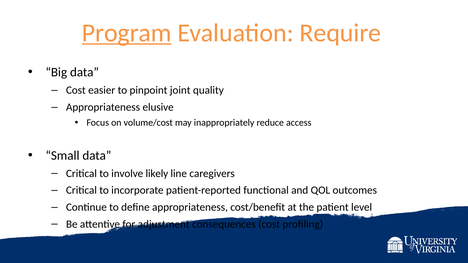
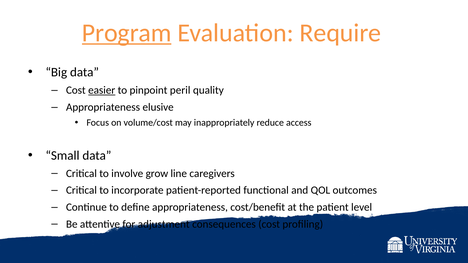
easier underline: none -> present
joint: joint -> peril
likely: likely -> grow
